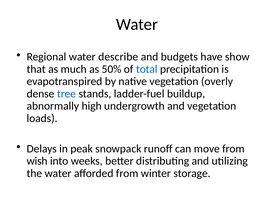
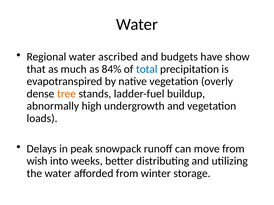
describe: describe -> ascribed
50%: 50% -> 84%
tree colour: blue -> orange
